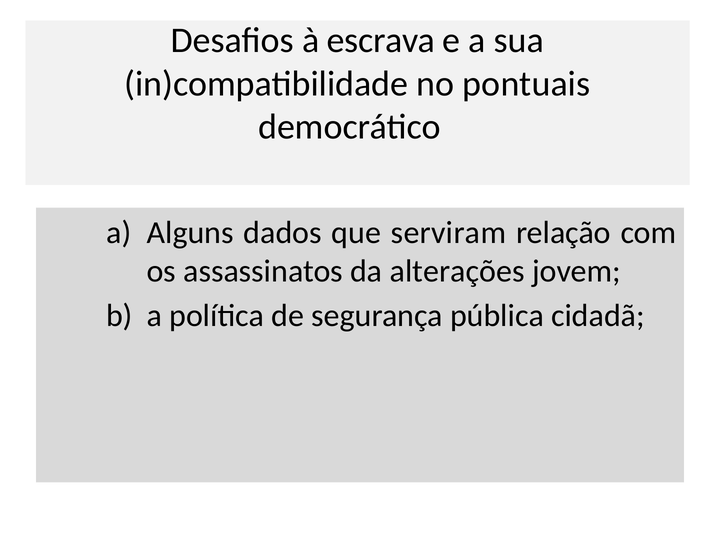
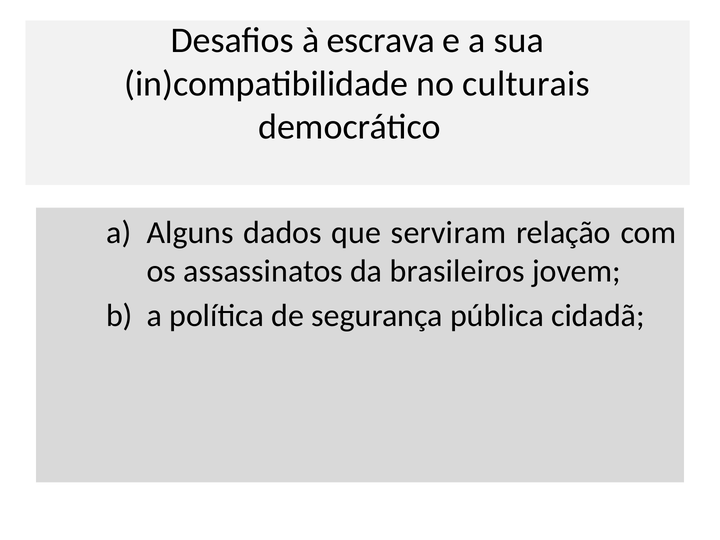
pontuais: pontuais -> culturais
alterações: alterações -> brasileiros
